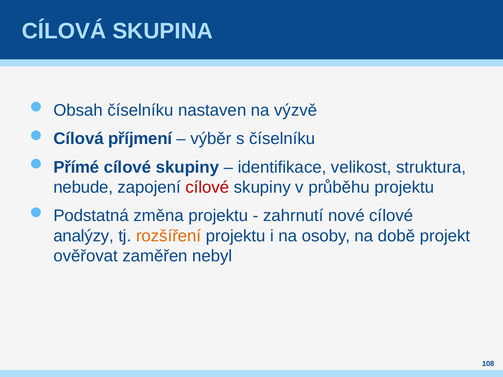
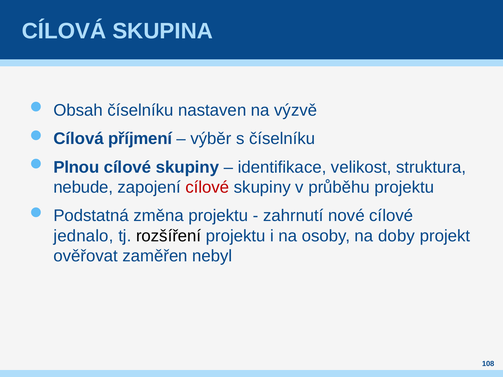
Přímé: Přímé -> Plnou
analýzy: analýzy -> jednalo
rozšíření colour: orange -> black
době: době -> doby
